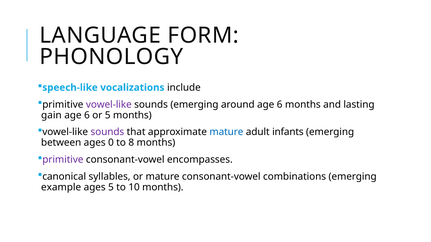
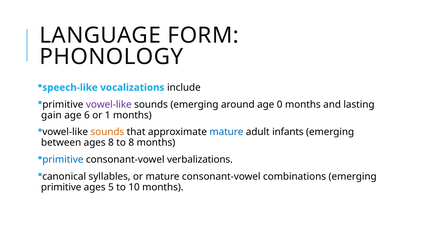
around age 6: 6 -> 0
or 5: 5 -> 1
sounds at (107, 132) colour: purple -> orange
ages 0: 0 -> 8
primitive at (63, 160) colour: purple -> blue
encompasses: encompasses -> verbalizations
example at (61, 187): example -> primitive
